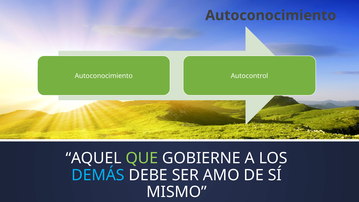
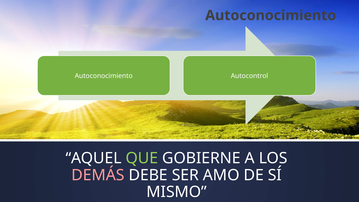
DEMÁS colour: light blue -> pink
